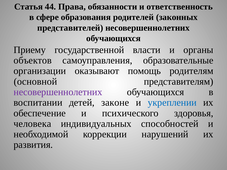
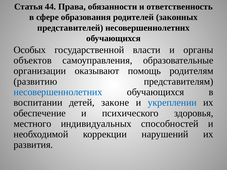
Приему: Приему -> Особых
основной: основной -> развитию
несовершеннолетних at (58, 92) colour: purple -> blue
человека: человека -> местного
